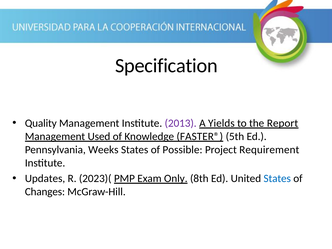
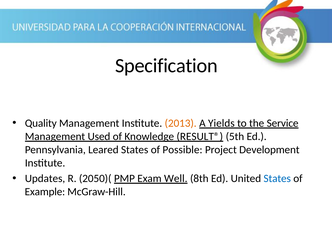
2013 colour: purple -> orange
Report: Report -> Service
FASTER®: FASTER® -> RESULT®
Weeks: Weeks -> Leared
Requirement: Requirement -> Development
2023)(: 2023)( -> 2050)(
Only: Only -> Well
Changes: Changes -> Example
